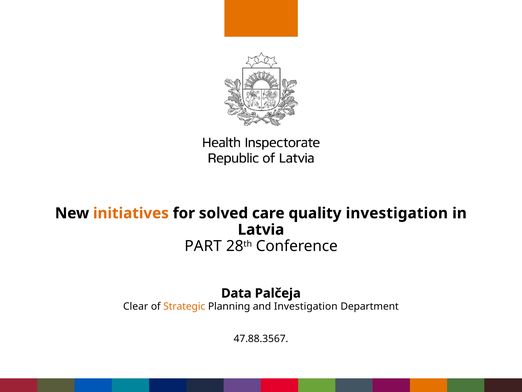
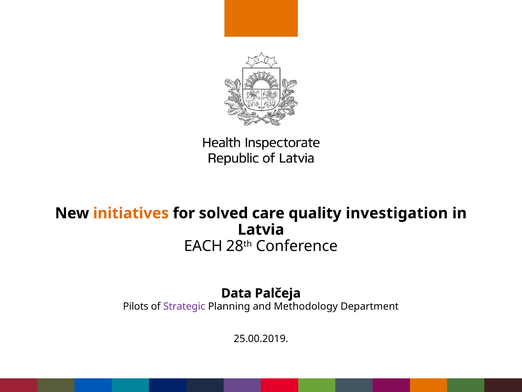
PART: PART -> EACH
Clear: Clear -> Pilots
Strategic colour: orange -> purple
and Investigation: Investigation -> Methodology
47.88.3567: 47.88.3567 -> 25.00.2019
